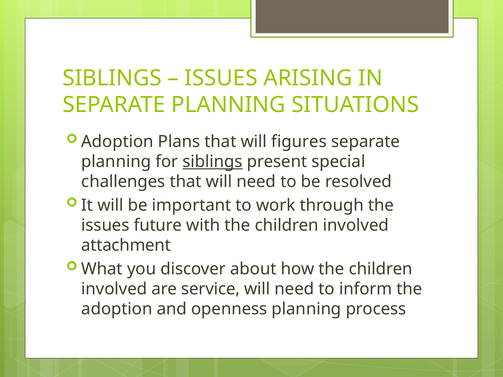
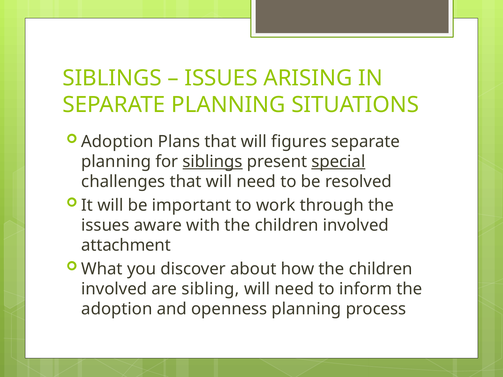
special underline: none -> present
future: future -> aware
service: service -> sibling
